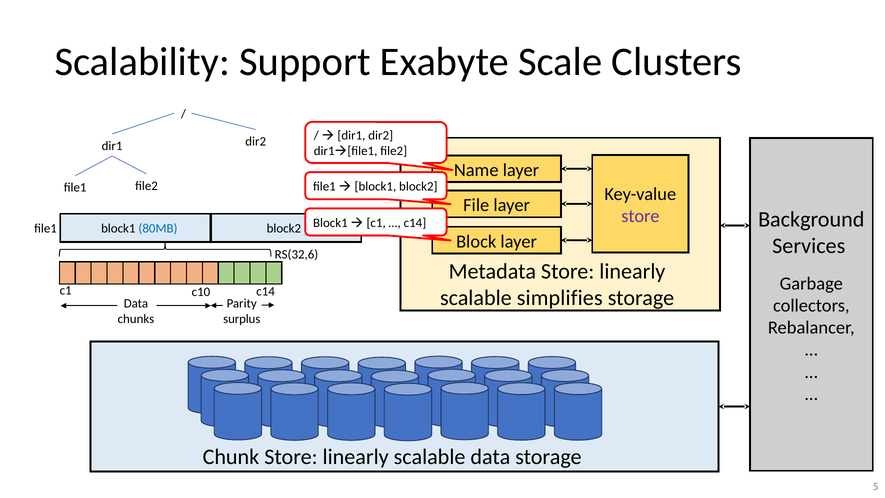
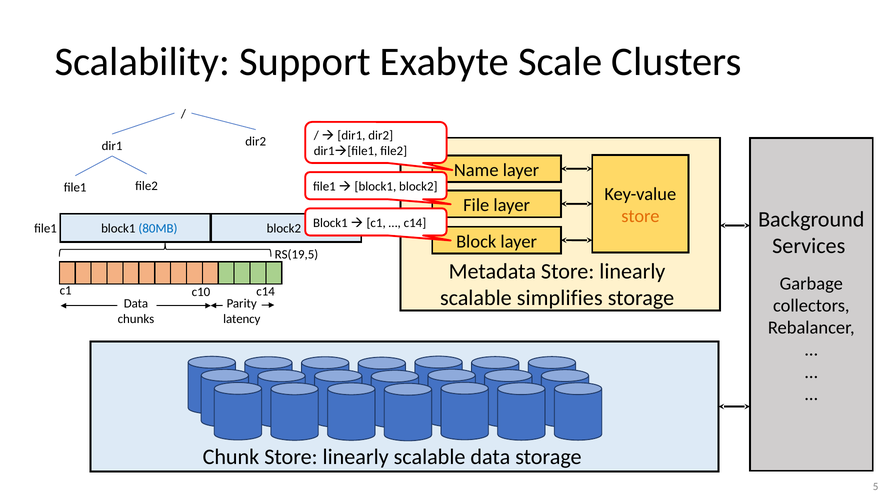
store at (640, 216) colour: purple -> orange
RS(32,6: RS(32,6 -> RS(19,5
surplus: surplus -> latency
